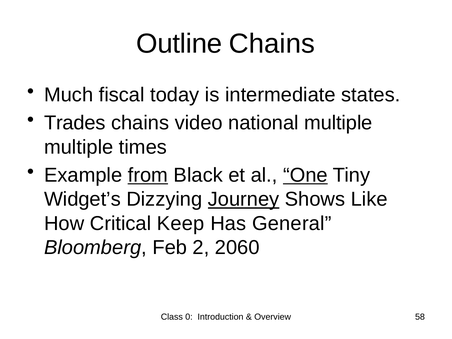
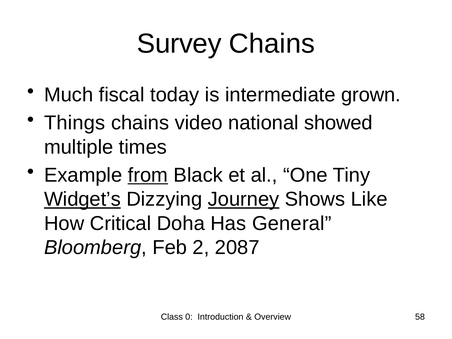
Outline: Outline -> Survey
states: states -> grown
Trades: Trades -> Things
national multiple: multiple -> showed
One underline: present -> none
Widget’s underline: none -> present
Keep: Keep -> Doha
2060: 2060 -> 2087
